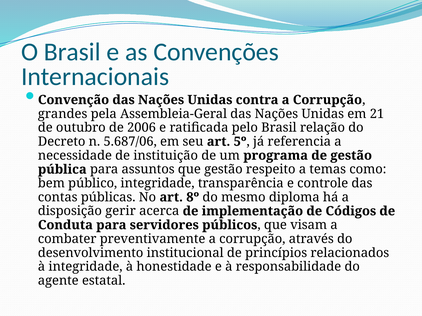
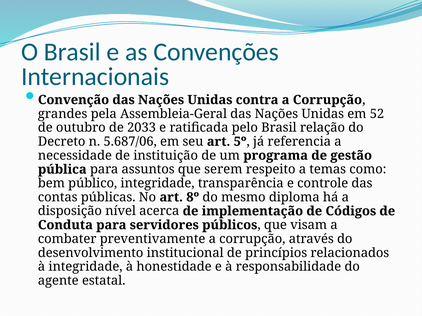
21: 21 -> 52
2006: 2006 -> 2033
que gestão: gestão -> serem
gerir: gerir -> nível
